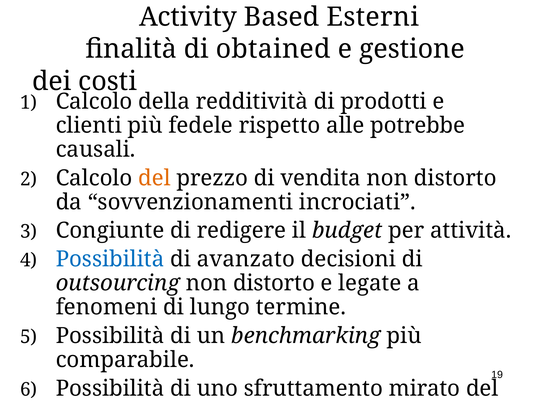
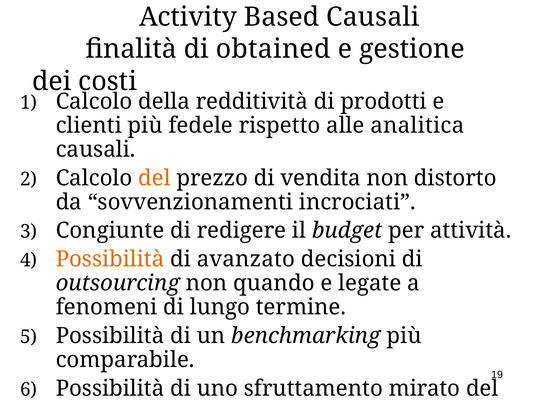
Based Esterni: Esterni -> Causali
potrebbe: potrebbe -> analitica
Possibilità at (110, 259) colour: blue -> orange
outsourcing non distorto: distorto -> quando
